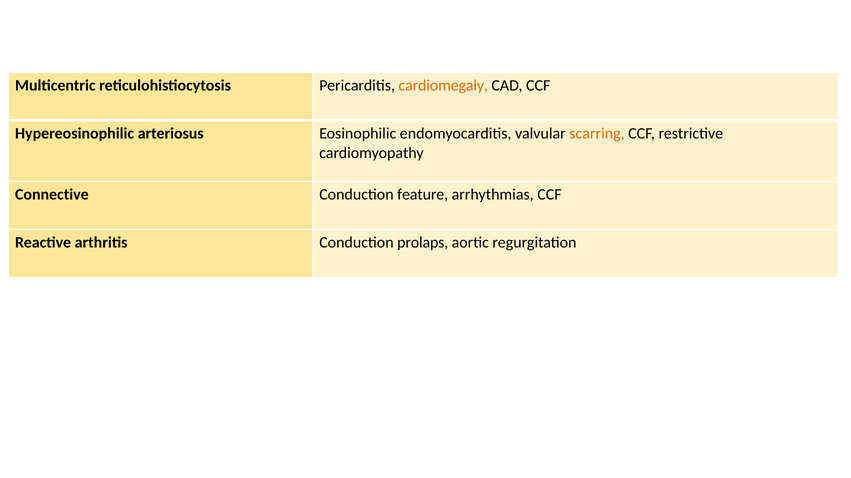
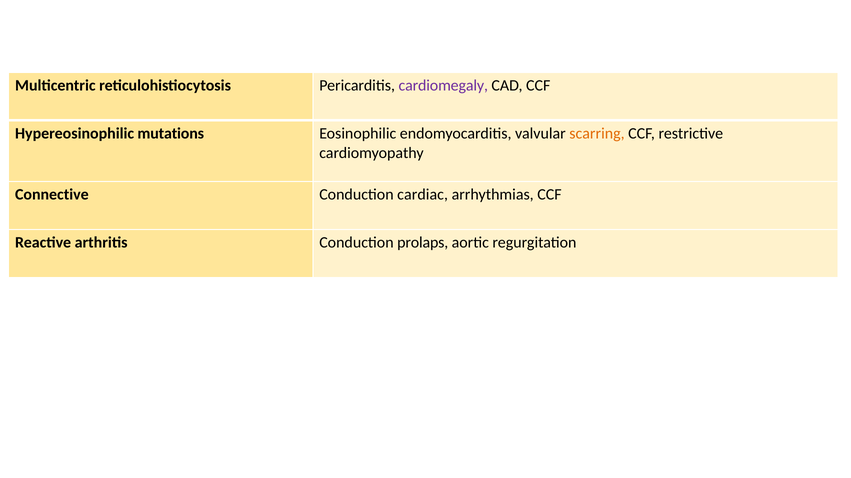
cardiomegaly colour: orange -> purple
arteriosus: arteriosus -> mutations
feature: feature -> cardiac
